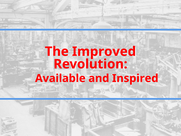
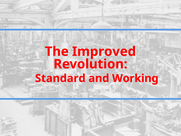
Available: Available -> Standard
Inspired: Inspired -> Working
